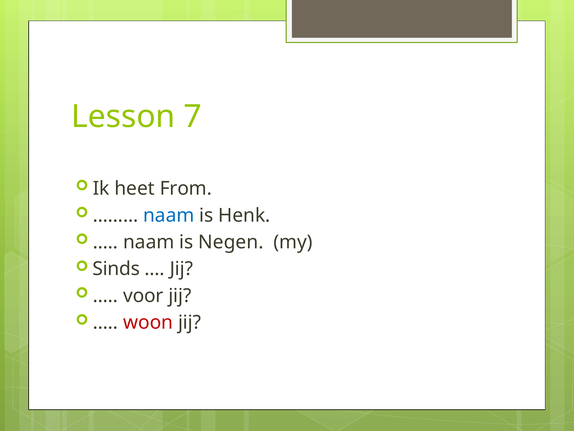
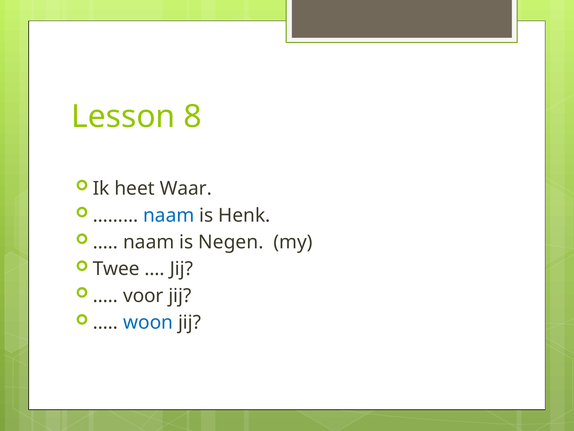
7: 7 -> 8
From: From -> Waar
Sinds: Sinds -> Twee
woon colour: red -> blue
